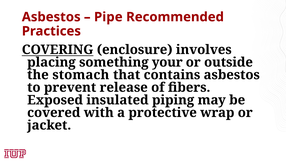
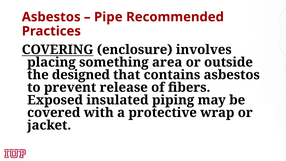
your: your -> area
stomach: stomach -> designed
